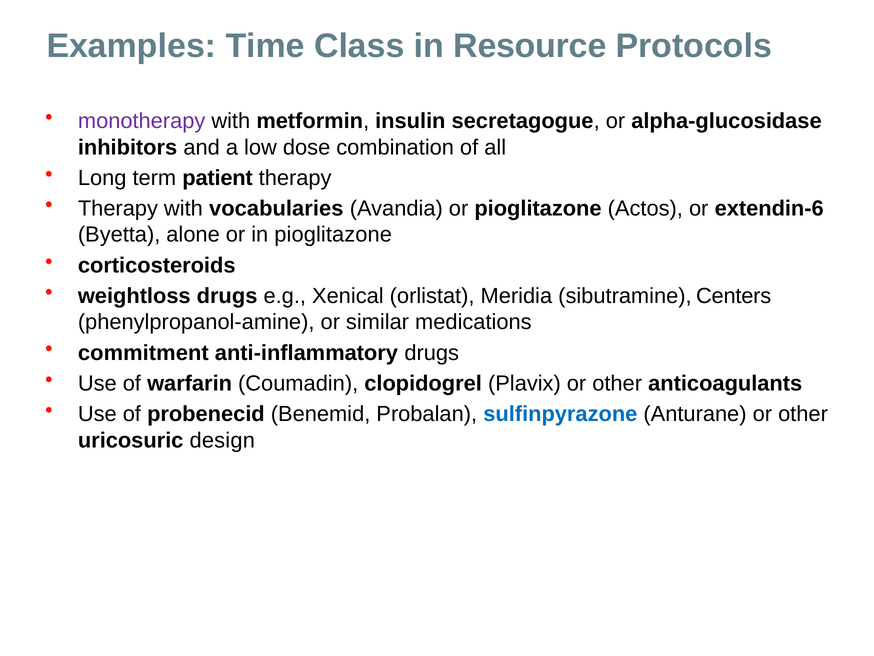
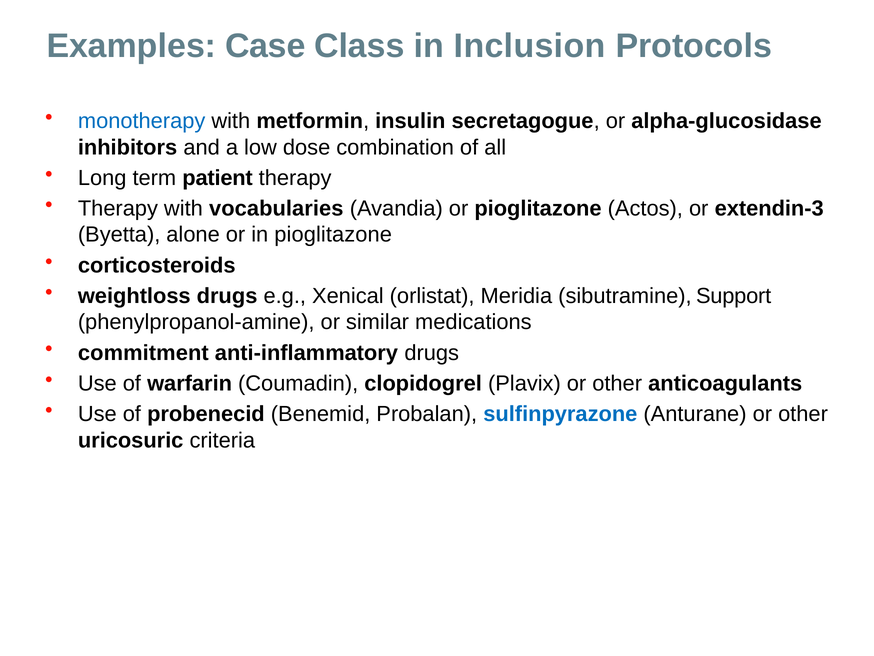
Time: Time -> Case
Resource: Resource -> Inclusion
monotherapy colour: purple -> blue
extendin-6: extendin-6 -> extendin-3
Centers: Centers -> Support
design: design -> criteria
